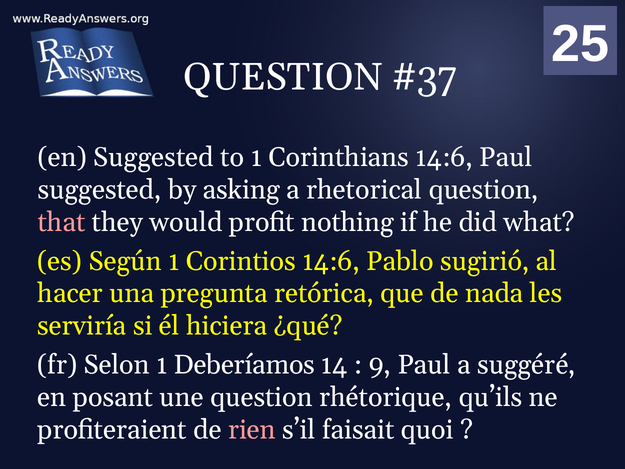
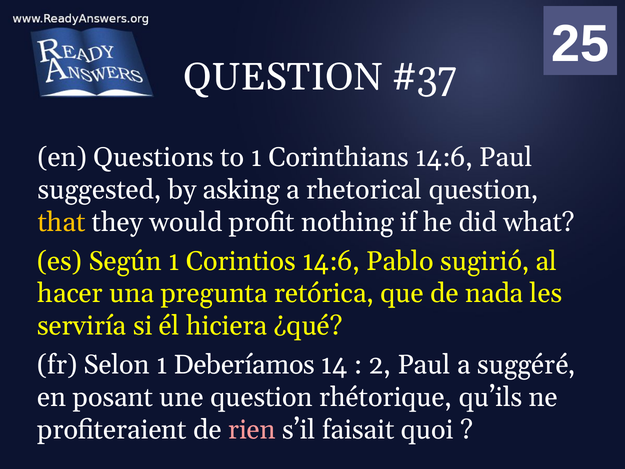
en Suggested: Suggested -> Questions
that colour: pink -> yellow
9: 9 -> 2
